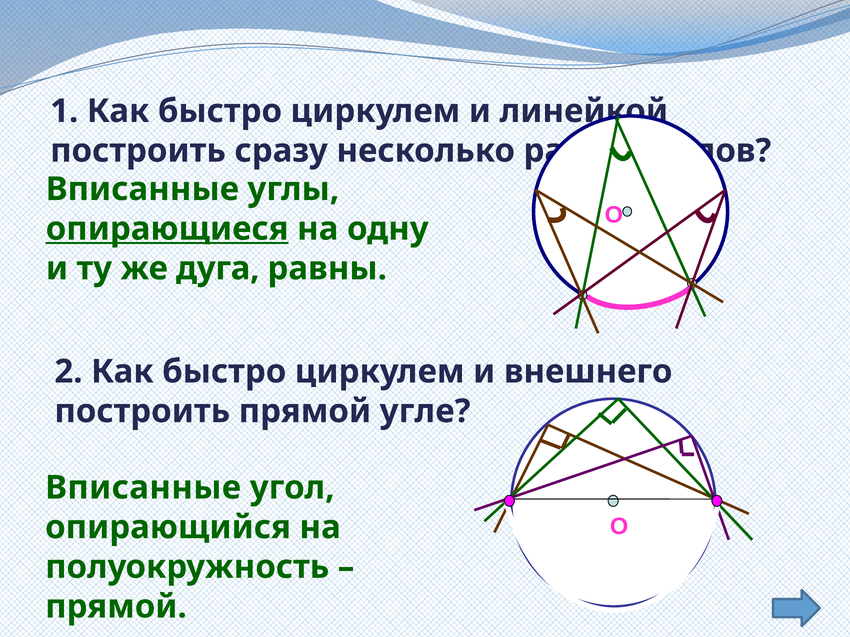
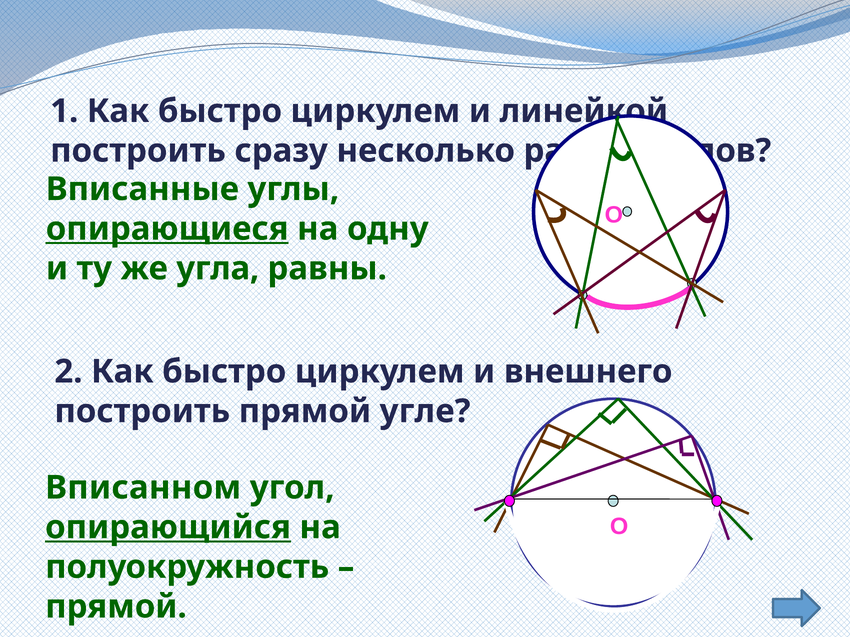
дуга: дуга -> угла
Вписанные at (143, 488): Вписанные -> Вписанном
опирающийся underline: none -> present
